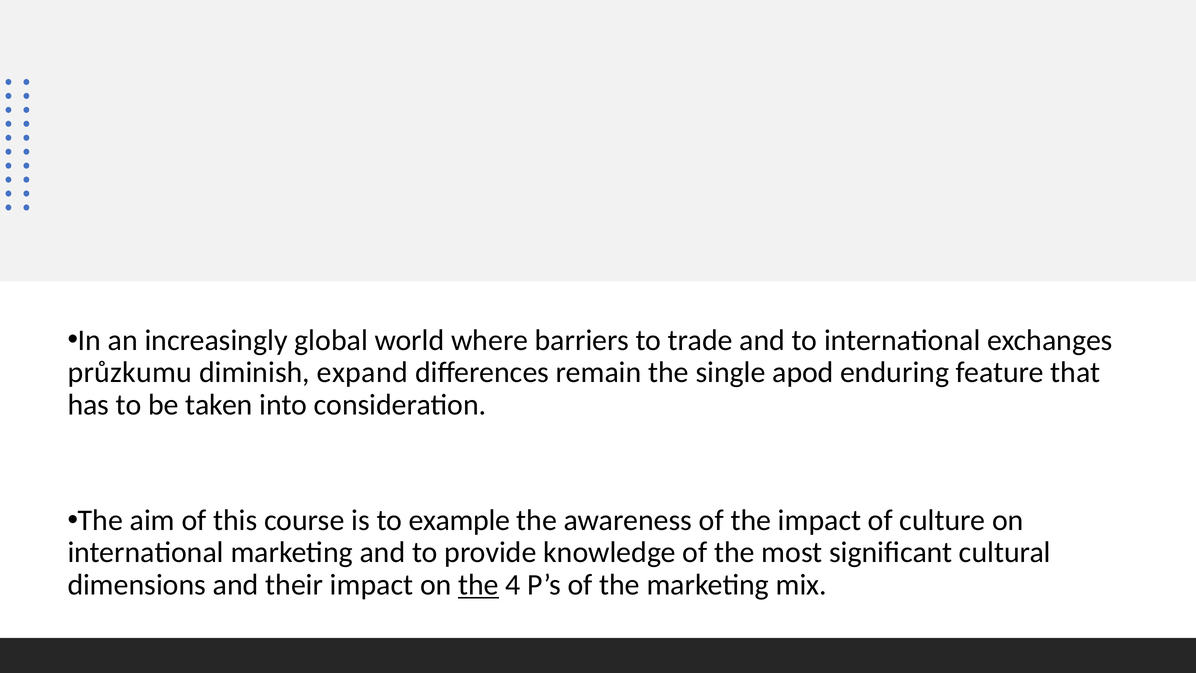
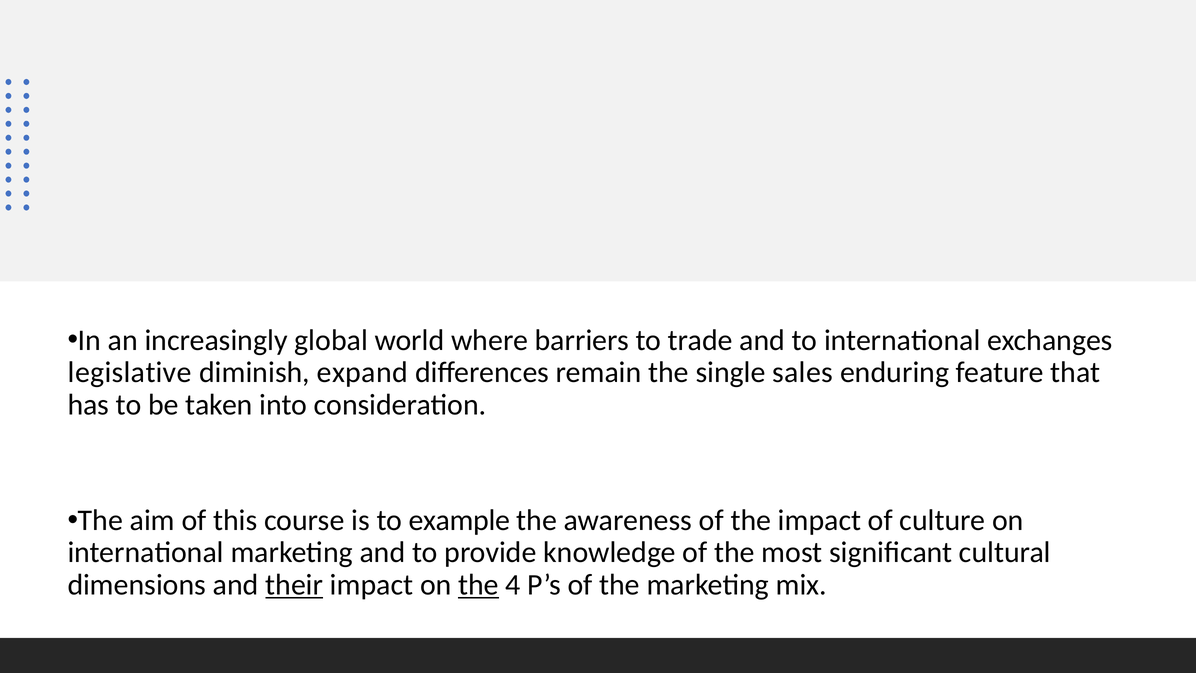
průzkumu: průzkumu -> legislative
apod: apod -> sales
their underline: none -> present
